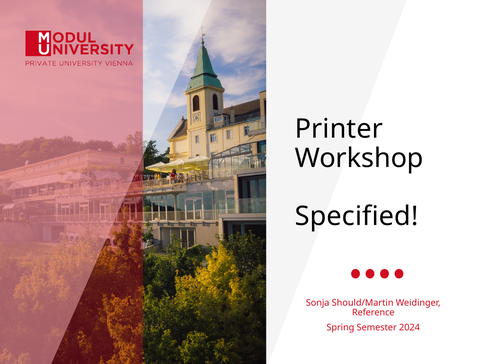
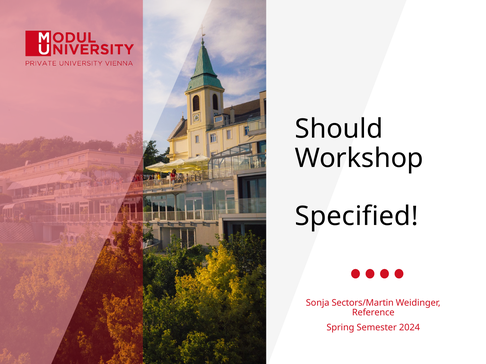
Printer: Printer -> Should
Should/Martin: Should/Martin -> Sectors/Martin
